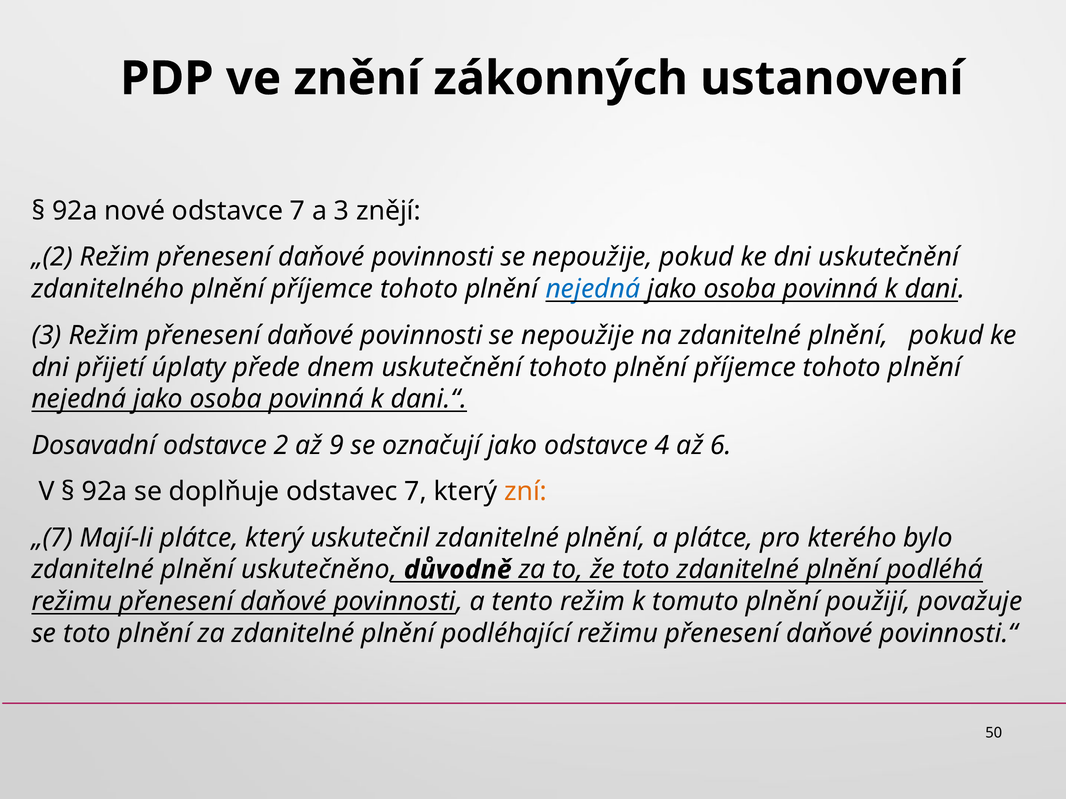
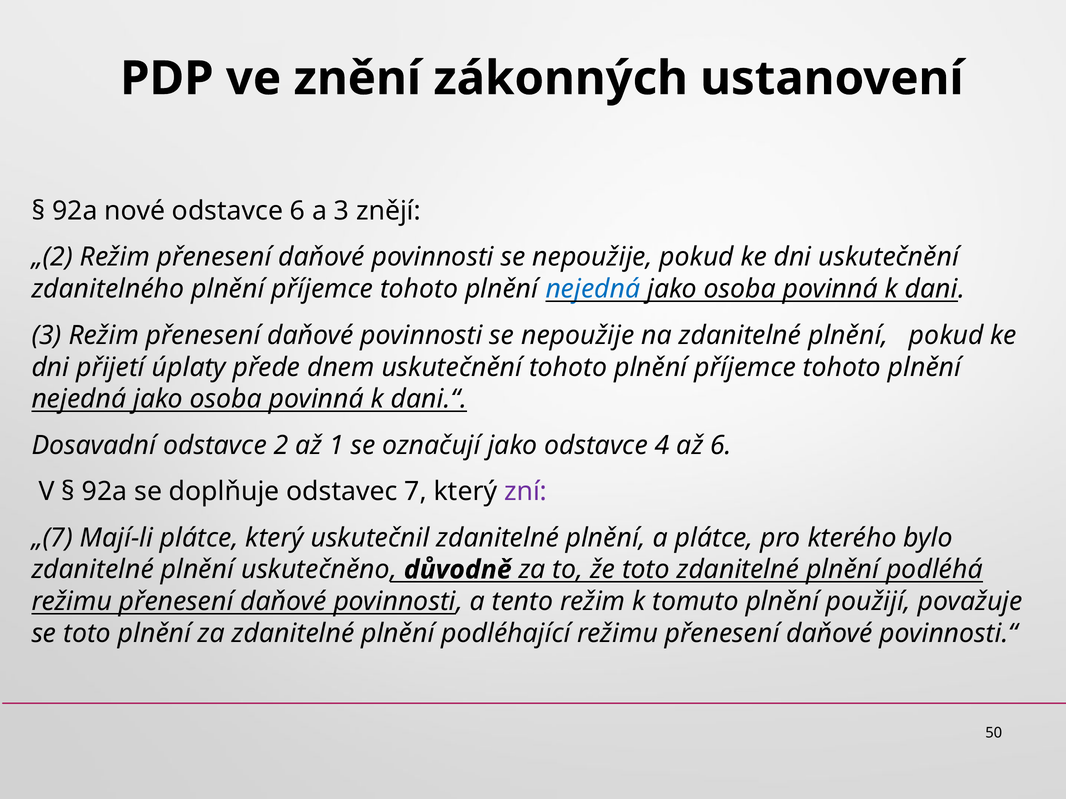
odstavce 7: 7 -> 6
9: 9 -> 1
zní colour: orange -> purple
